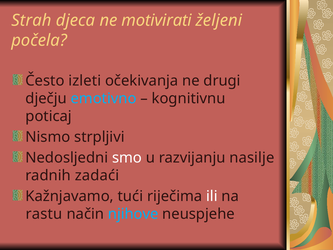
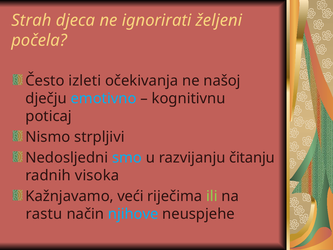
motivirati: motivirati -> ignorirati
drugi: drugi -> našoj
smo colour: white -> light blue
nasilje: nasilje -> čitanju
zadaći: zadaći -> visoka
tući: tući -> veći
ili colour: white -> light green
